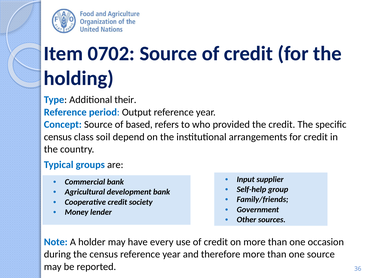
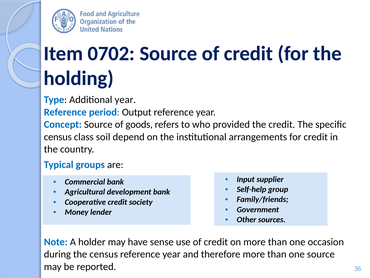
Additional their: their -> year
based: based -> goods
every: every -> sense
